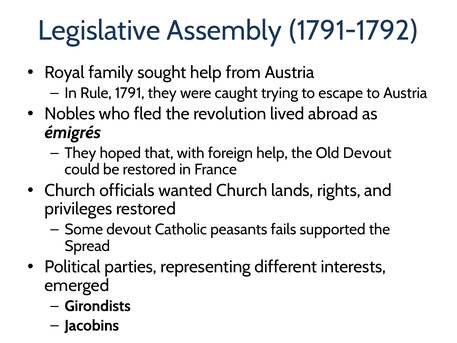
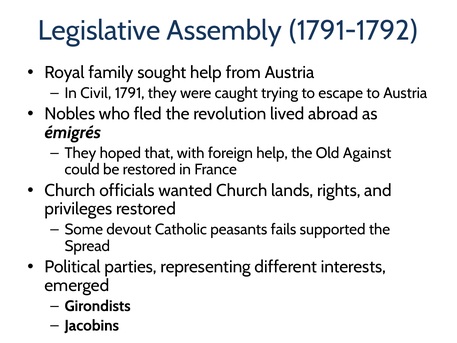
Rule: Rule -> Civil
Old Devout: Devout -> Against
